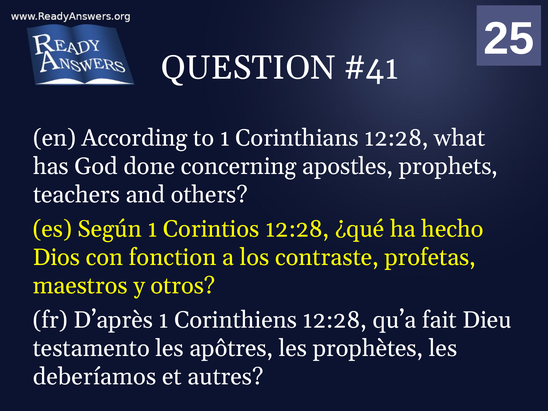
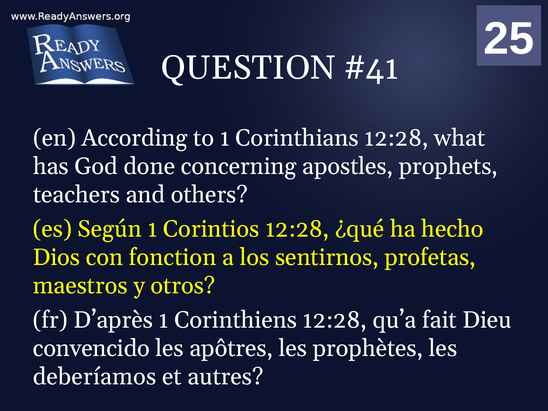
contraste: contraste -> sentirnos
testamento: testamento -> convencido
